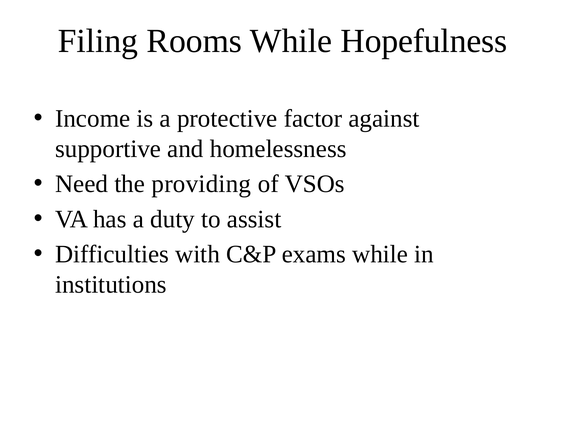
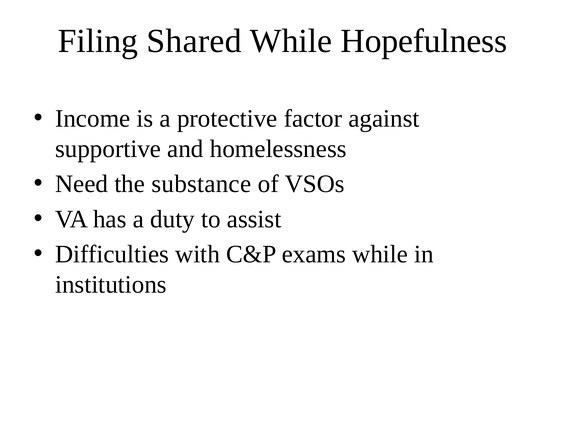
Rooms: Rooms -> Shared
providing: providing -> substance
